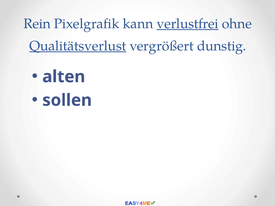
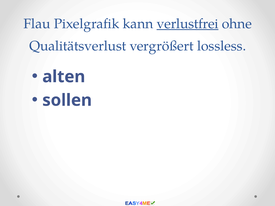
Rein: Rein -> Flau
Qualitätsverlust underline: present -> none
dunstig: dunstig -> lossless
